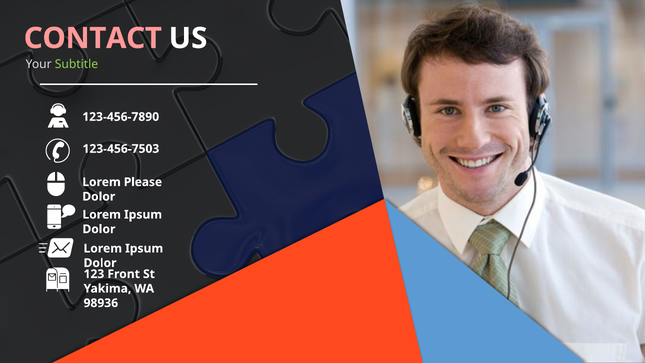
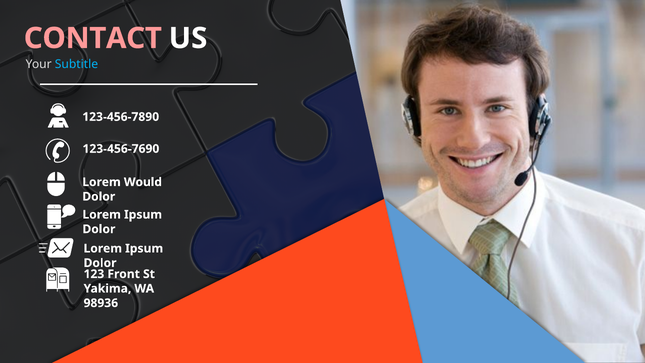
Subtitle colour: light green -> light blue
123-456-7503: 123-456-7503 -> 123-456-7690
Please: Please -> Would
